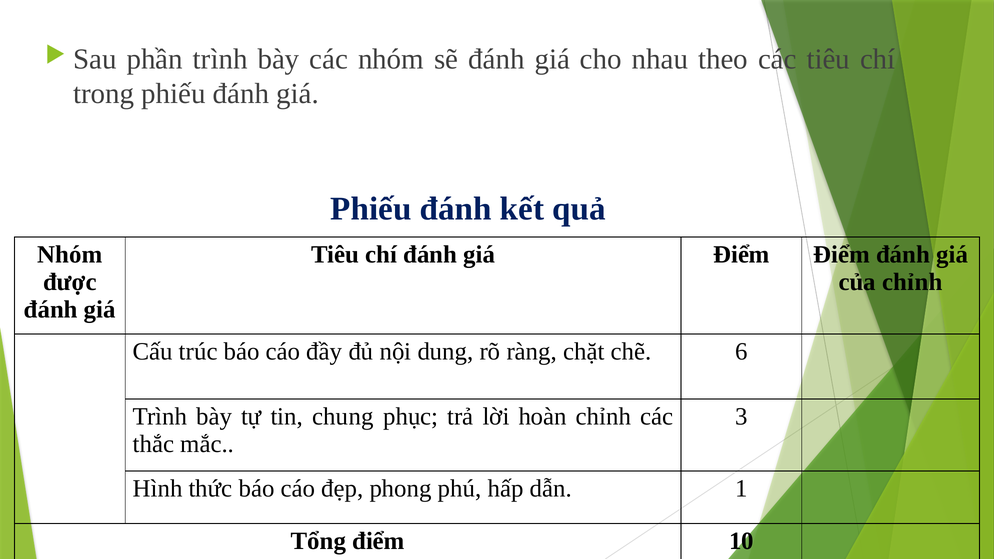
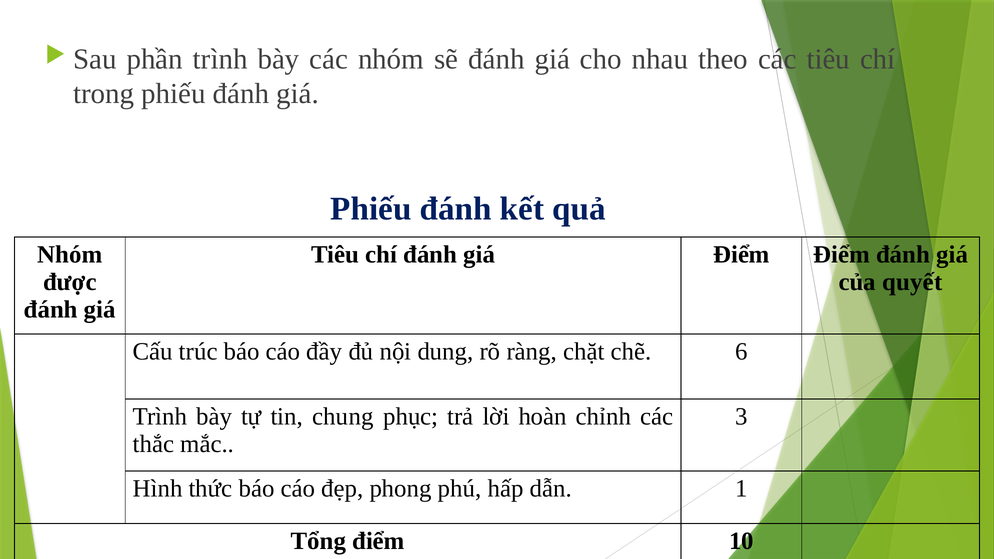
của chỉnh: chỉnh -> quyết
